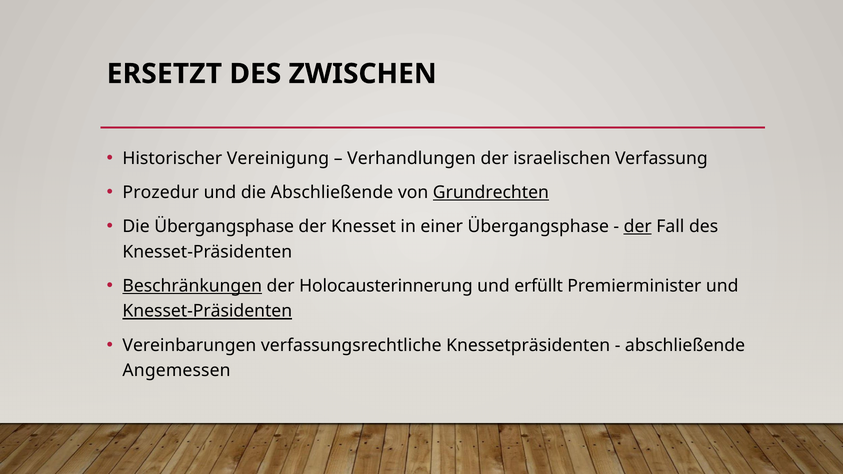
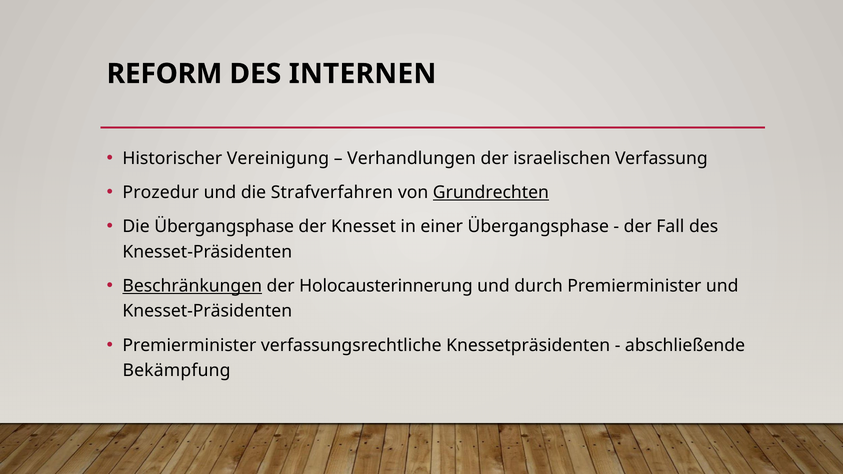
ERSETZT: ERSETZT -> REFORM
ZWISCHEN: ZWISCHEN -> INTERNEN
die Abschließende: Abschließende -> Strafverfahren
der at (638, 227) underline: present -> none
erfüllt: erfüllt -> durch
Knesset-Präsidenten at (207, 311) underline: present -> none
Vereinbarungen at (189, 345): Vereinbarungen -> Premierminister
Angemessen: Angemessen -> Bekämpfung
